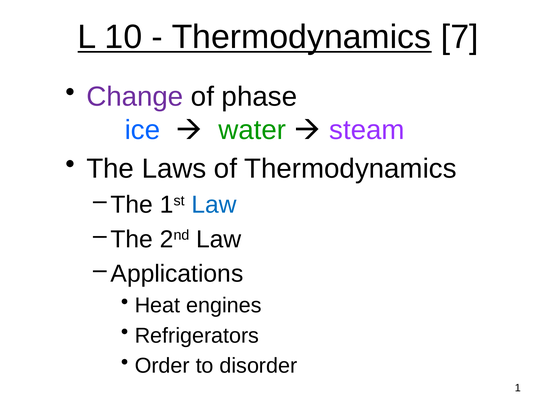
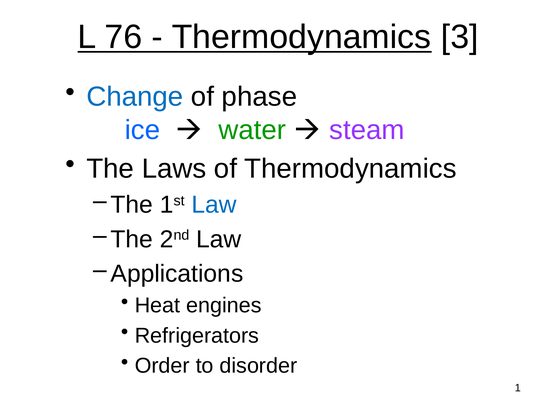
10: 10 -> 76
7: 7 -> 3
Change colour: purple -> blue
